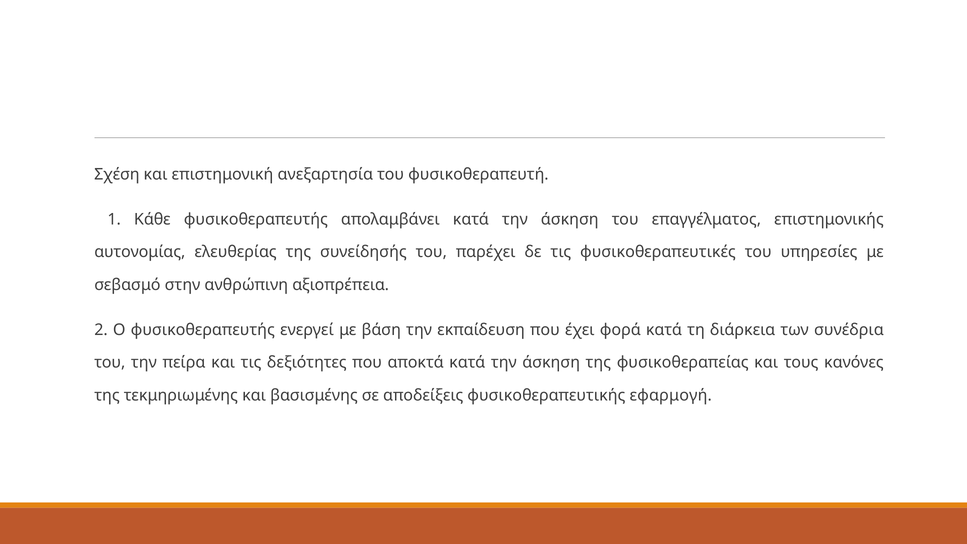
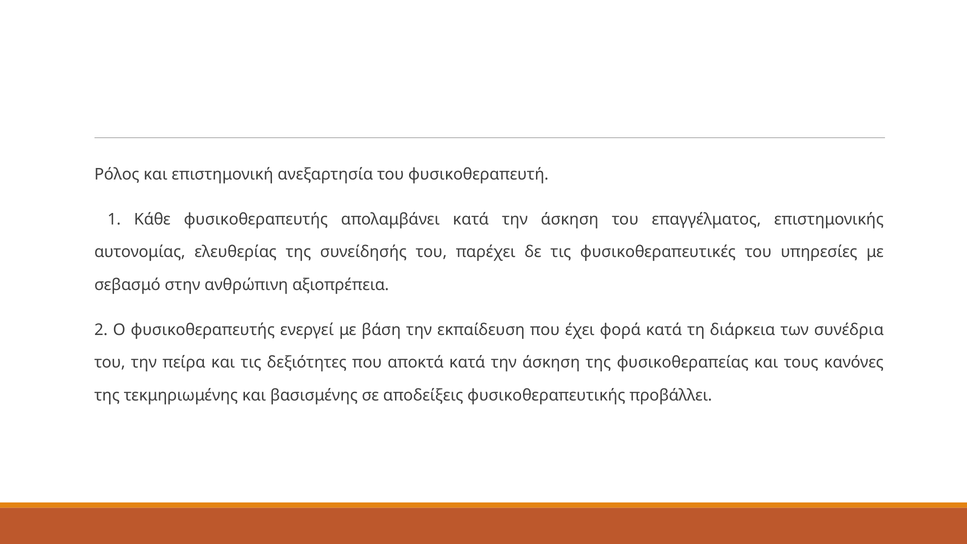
Σχέση: Σχέση -> Ρόλος
εφαρμογή: εφαρμογή -> προβάλλει
